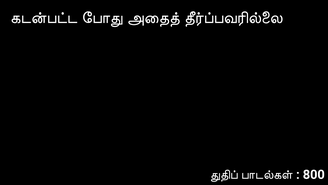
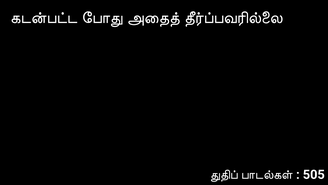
800: 800 -> 505
